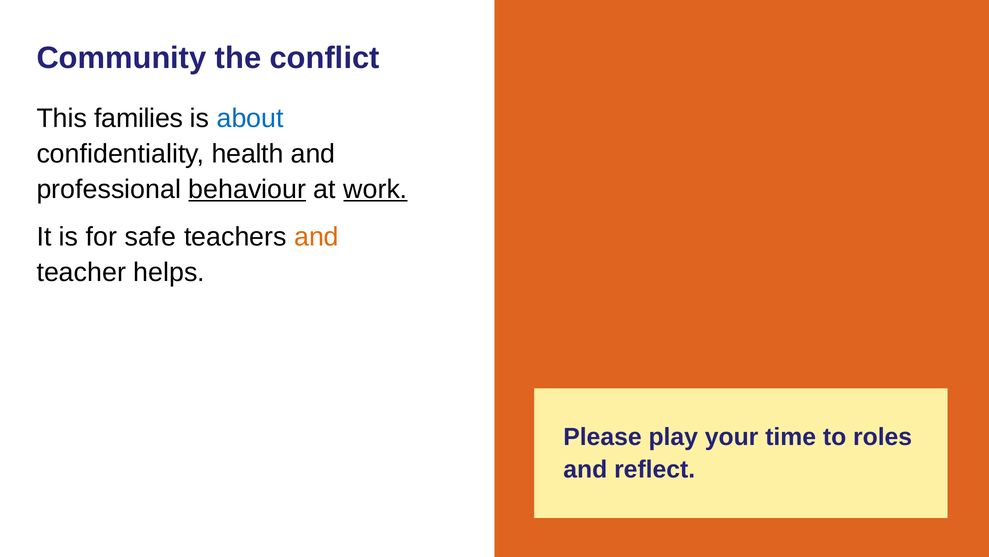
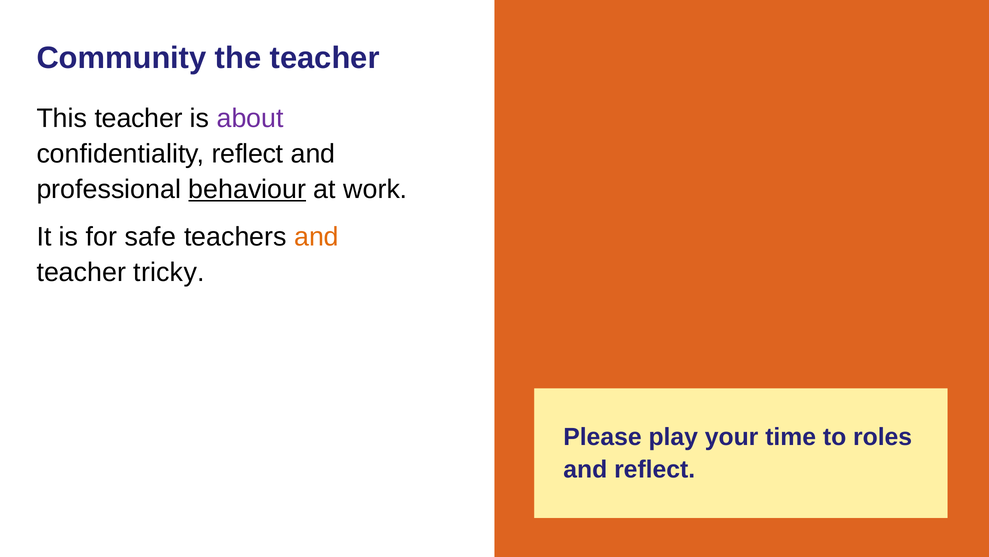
the conflict: conflict -> teacher
This families: families -> teacher
about colour: blue -> purple
confidentiality health: health -> reflect
work underline: present -> none
helps: helps -> tricky
